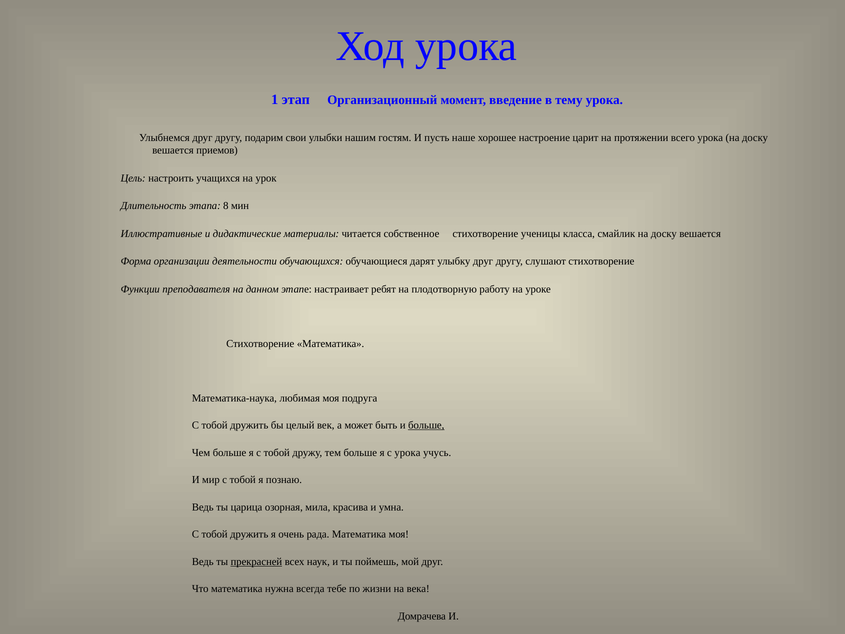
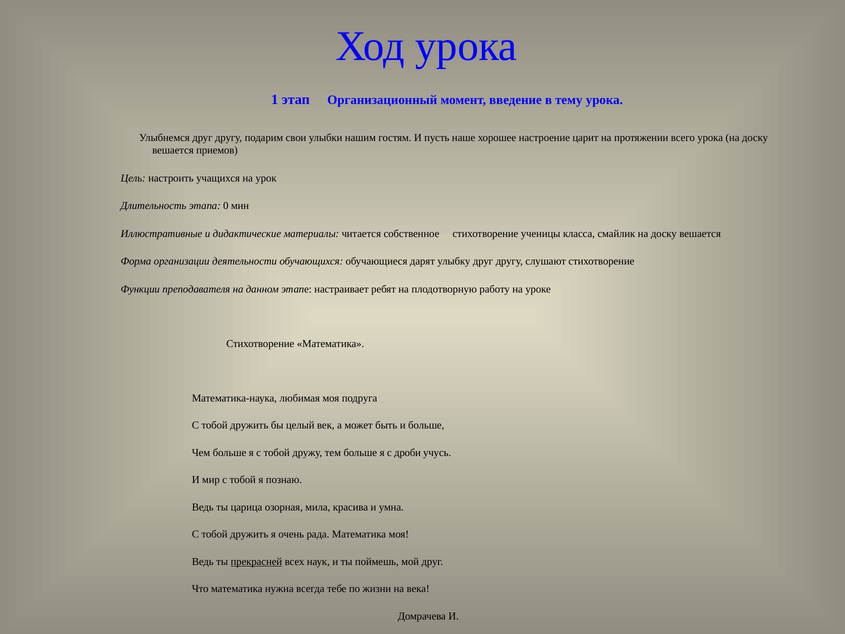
8: 8 -> 0
больше at (426, 425) underline: present -> none
с урока: урока -> дроби
